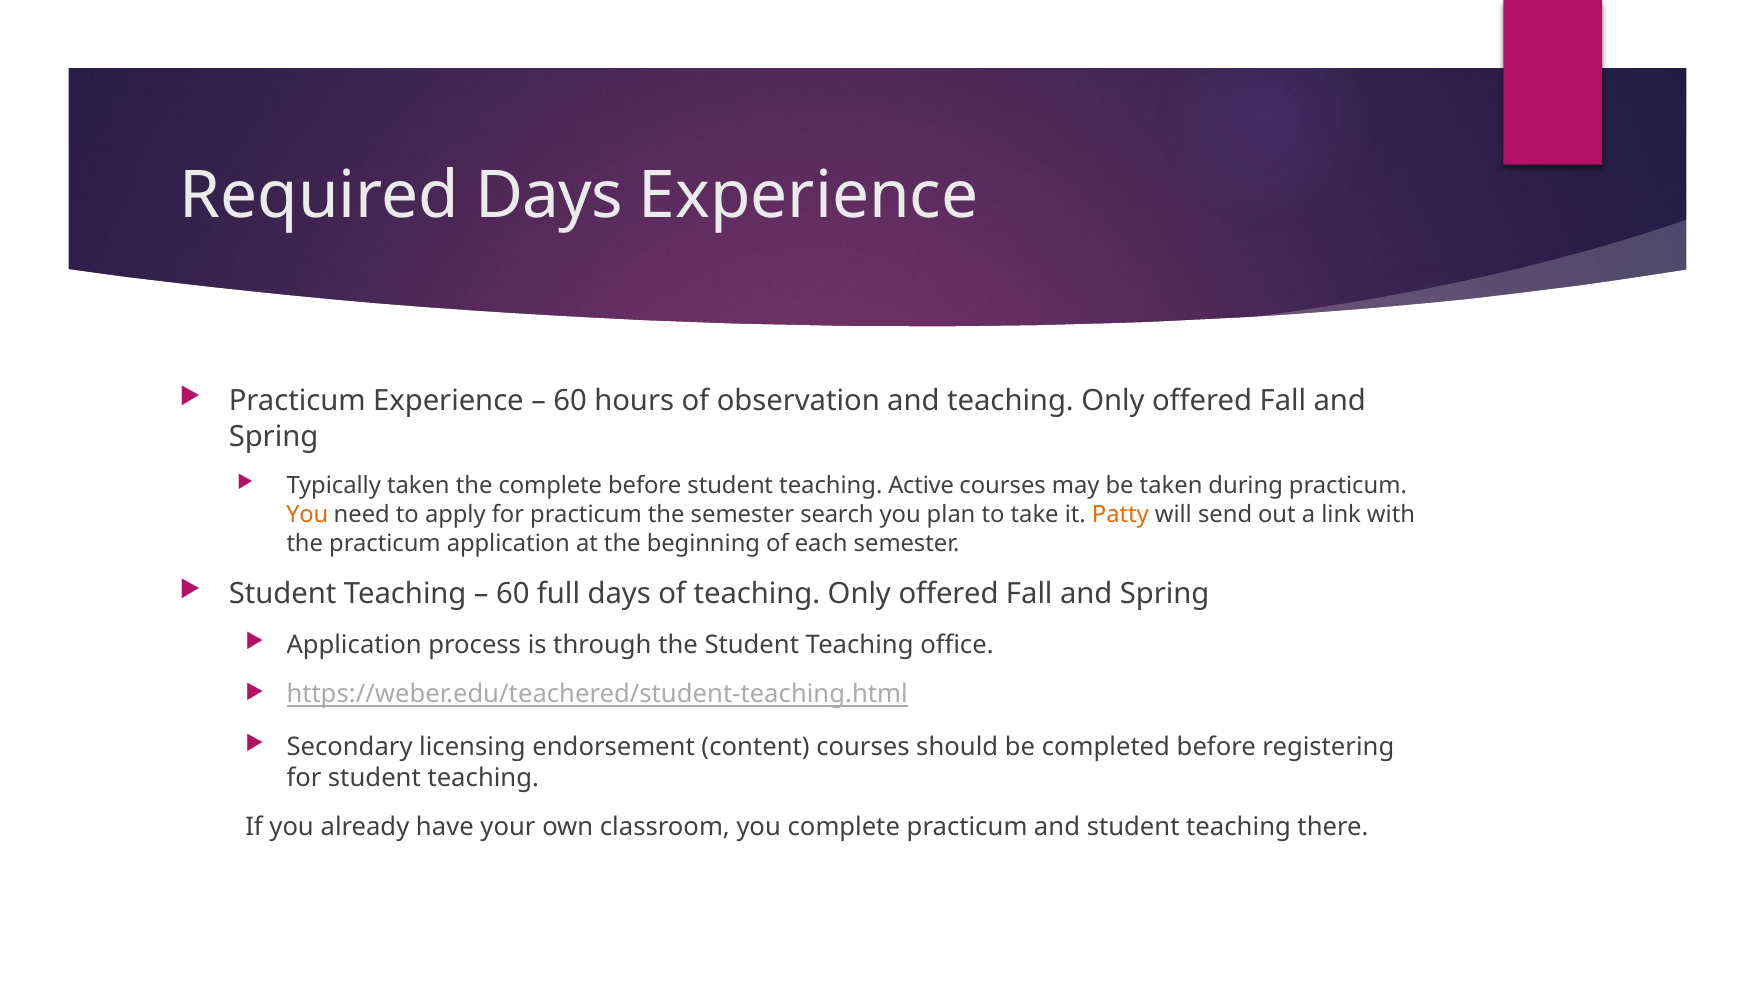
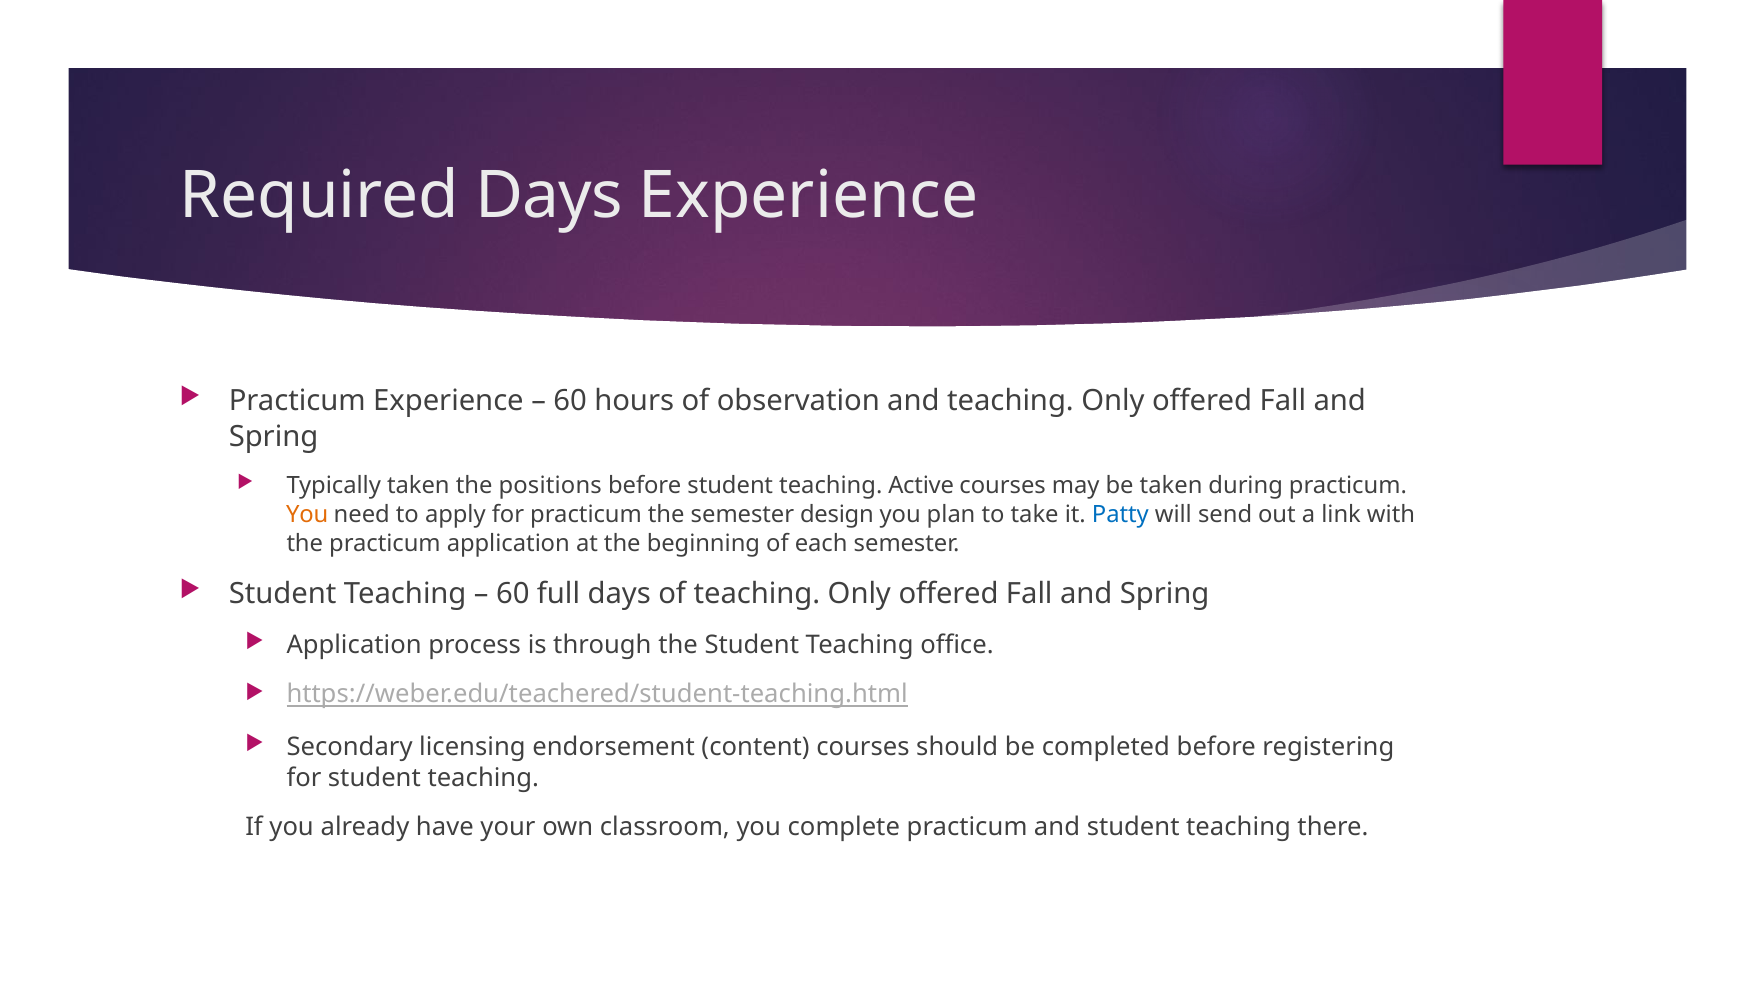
the complete: complete -> positions
search: search -> design
Patty colour: orange -> blue
